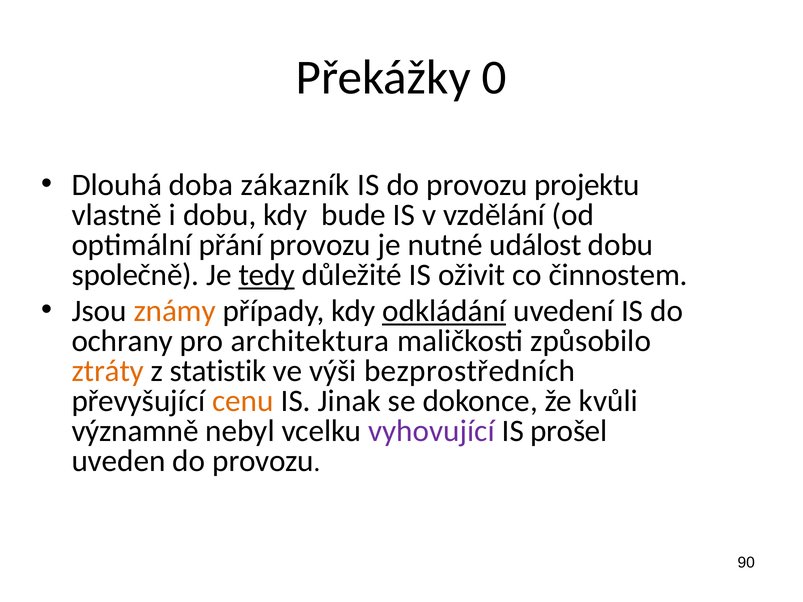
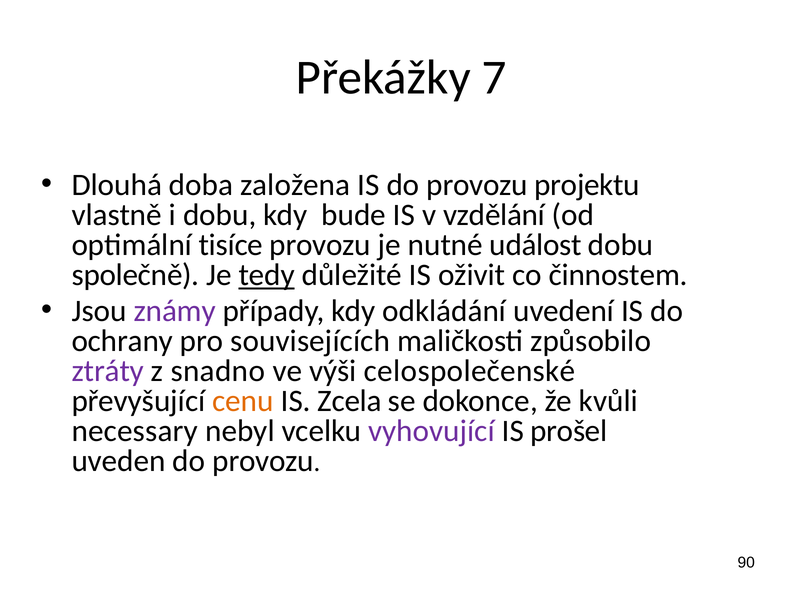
0: 0 -> 7
zákazník: zákazník -> založena
přání: přání -> tisíce
známy colour: orange -> purple
odkládání underline: present -> none
architektura: architektura -> souvisejících
ztráty colour: orange -> purple
statistik: statistik -> snadno
bezprostředních: bezprostředních -> celospolečenské
Jinak: Jinak -> Zcela
významně: významně -> necessary
